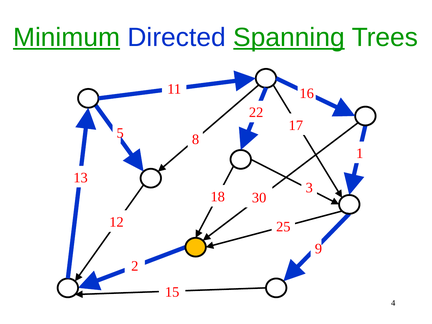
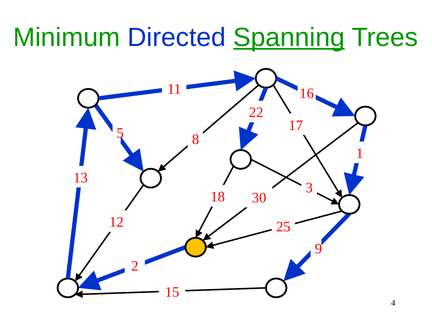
Minimum underline: present -> none
